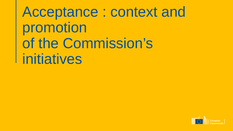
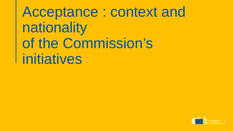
promotion: promotion -> nationality
